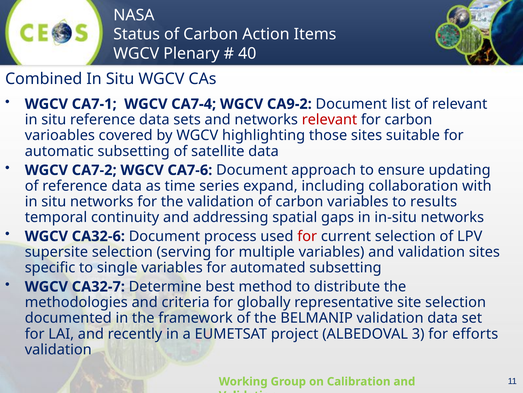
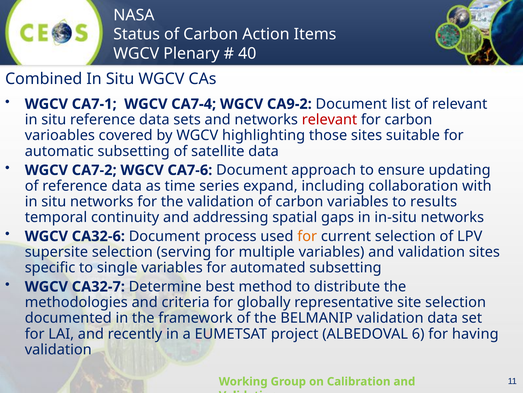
for at (307, 236) colour: red -> orange
3: 3 -> 6
efforts: efforts -> having
